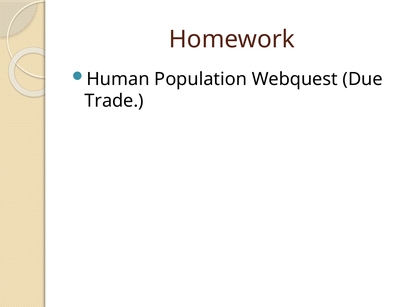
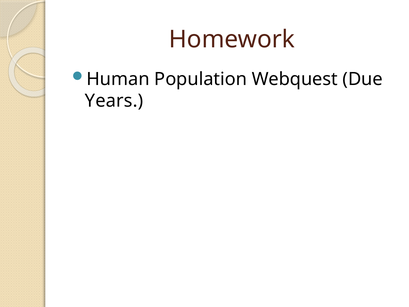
Trade: Trade -> Years
